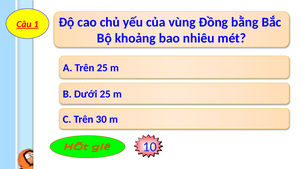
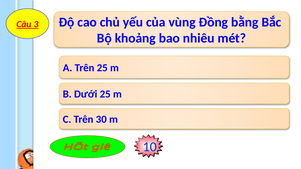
1: 1 -> 3
